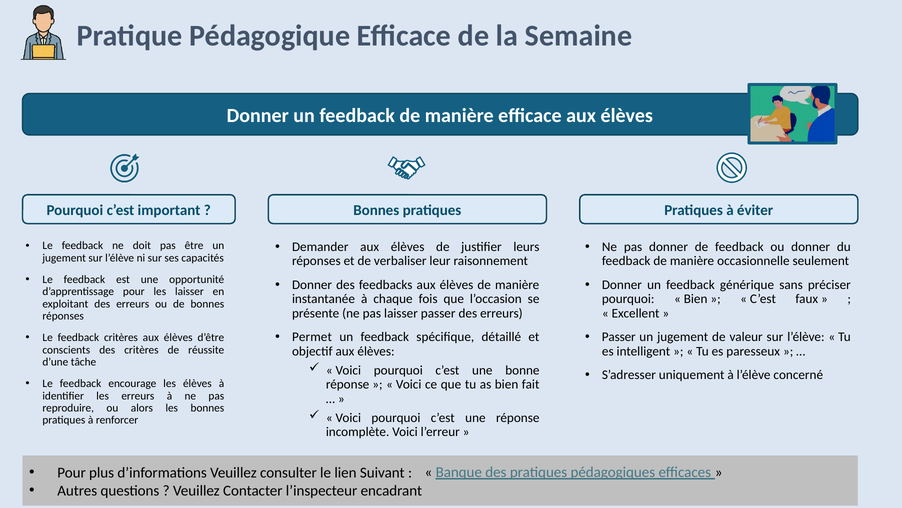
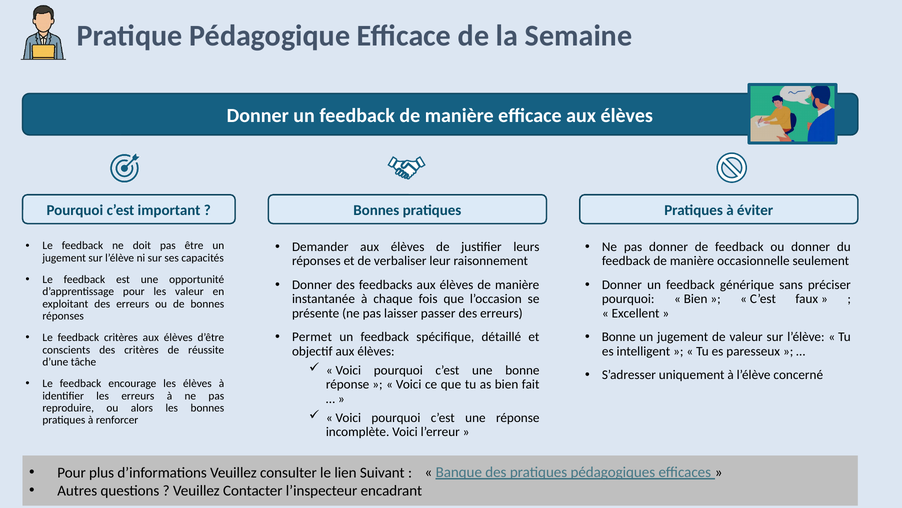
les laisser: laisser -> valeur
Passer at (619, 337): Passer -> Bonne
